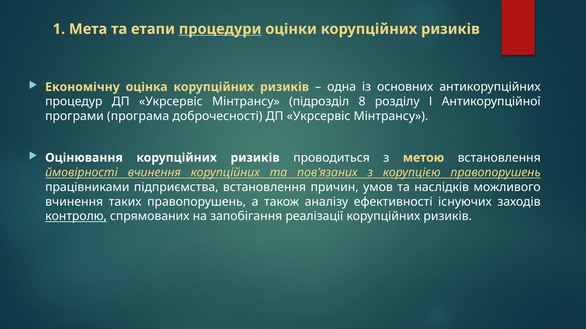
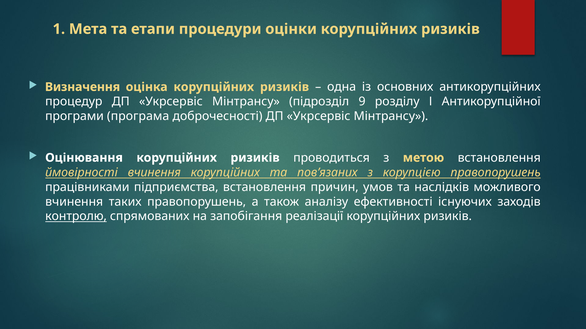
процедури underline: present -> none
Економічну: Економічну -> Визначення
8: 8 -> 9
